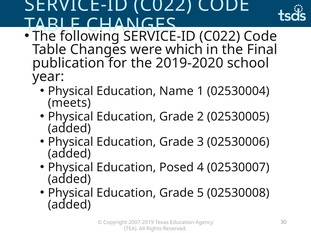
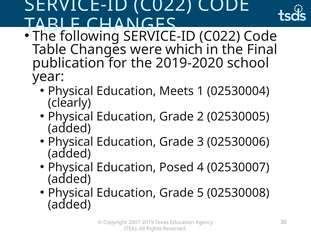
Name: Name -> Meets
meets: meets -> clearly
